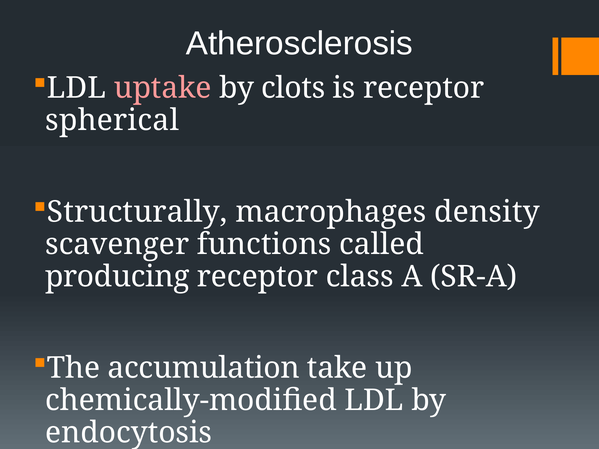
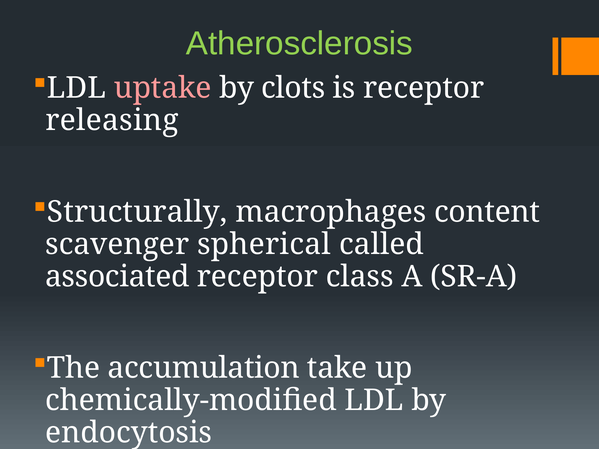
Atherosclerosis colour: white -> light green
spherical: spherical -> releasing
density: density -> content
functions: functions -> spherical
producing: producing -> associated
